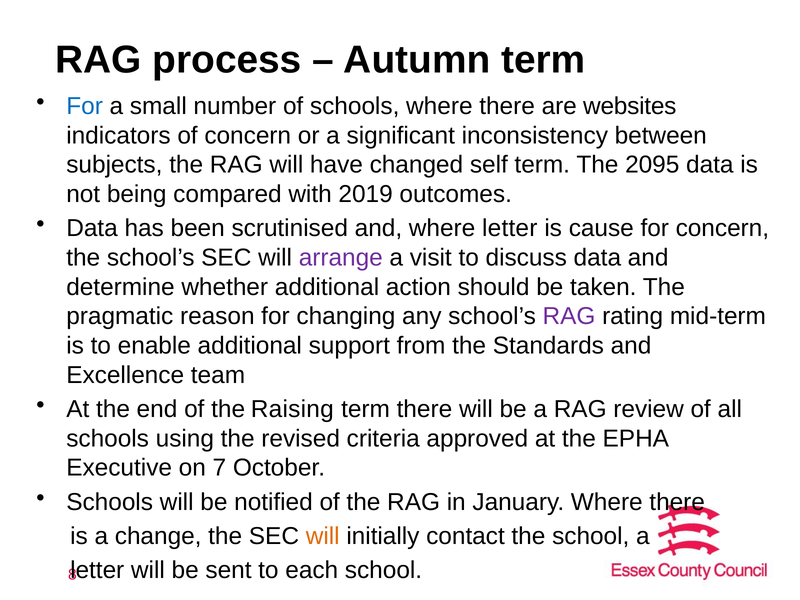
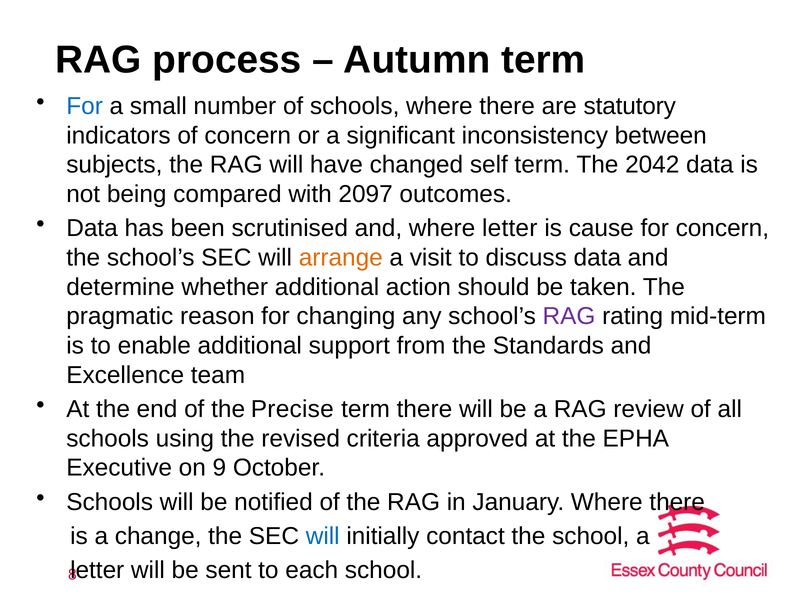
websites: websites -> statutory
2095: 2095 -> 2042
2019: 2019 -> 2097
arrange colour: purple -> orange
Raising: Raising -> Precise
7: 7 -> 9
will at (323, 536) colour: orange -> blue
